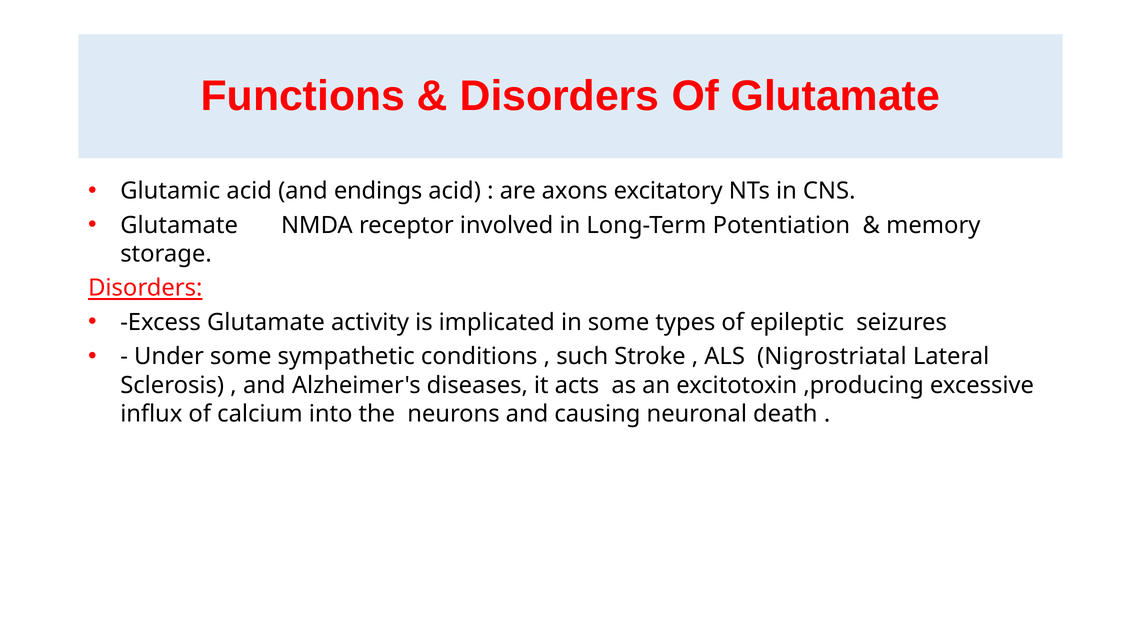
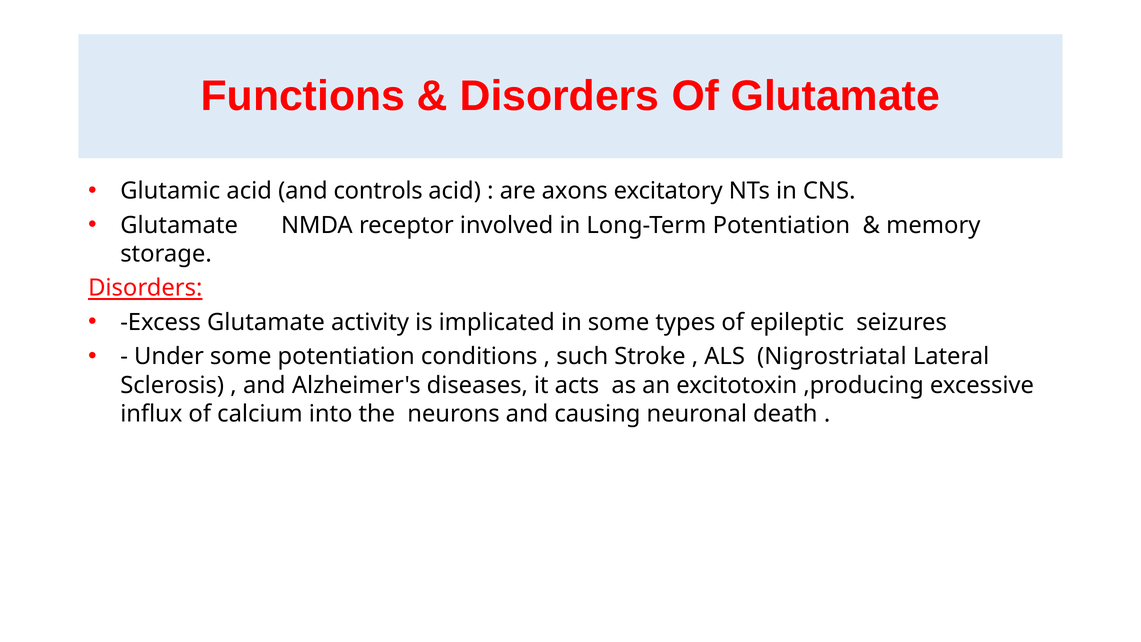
endings: endings -> controls
some sympathetic: sympathetic -> potentiation
